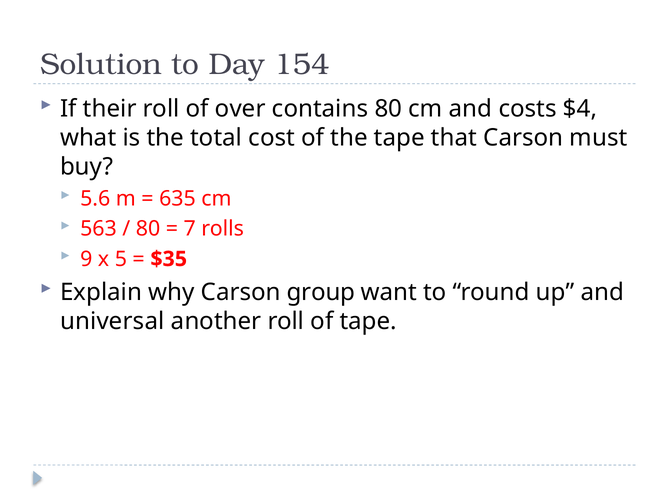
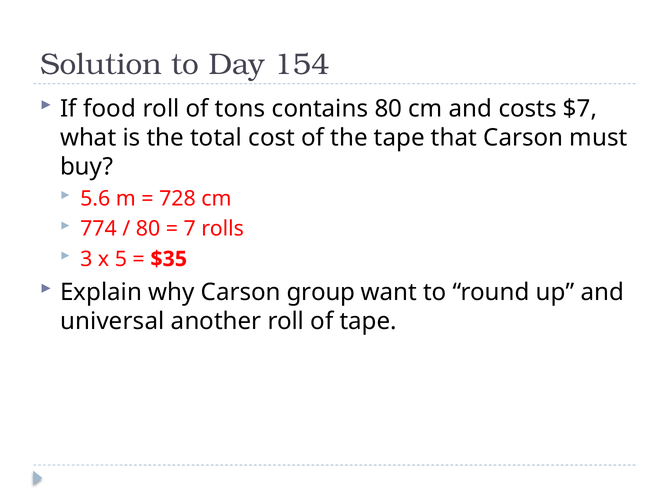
their: their -> food
over: over -> tons
$4: $4 -> $7
635: 635 -> 728
563: 563 -> 774
9: 9 -> 3
